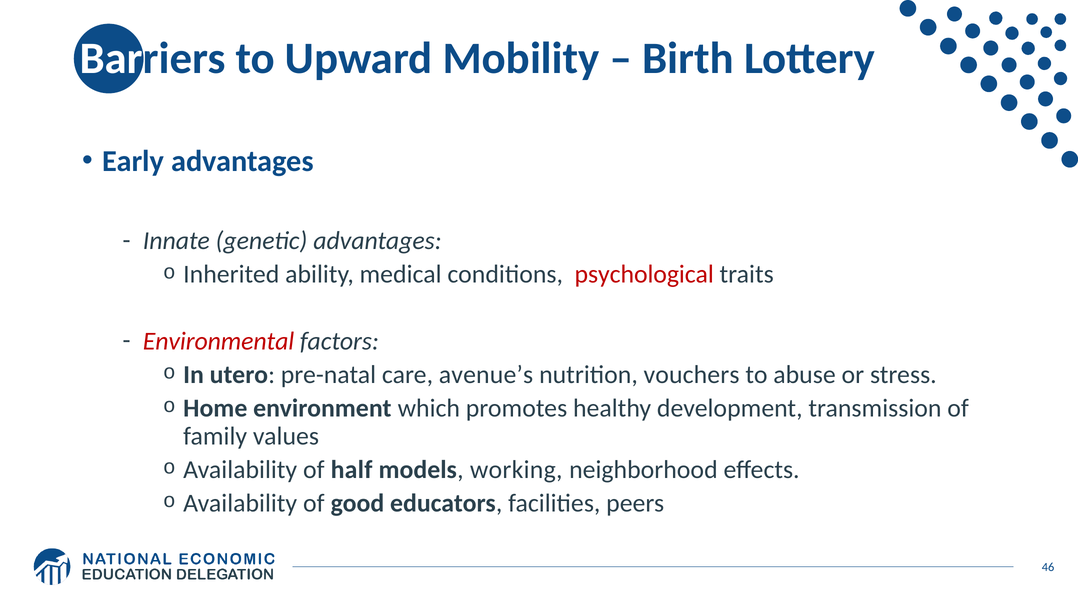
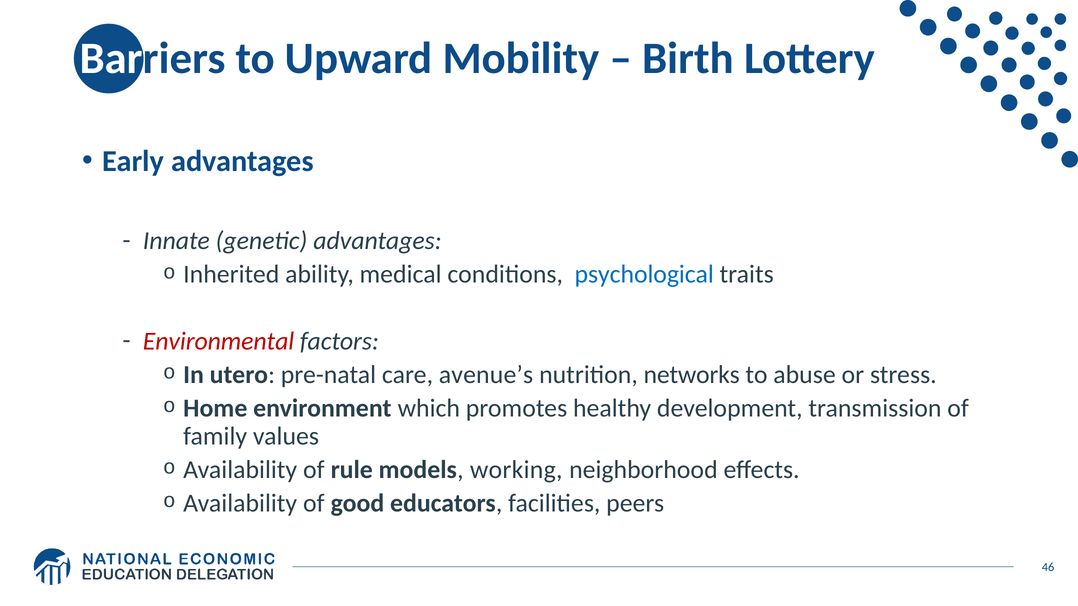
psychological colour: red -> blue
vouchers: vouchers -> networks
half: half -> rule
